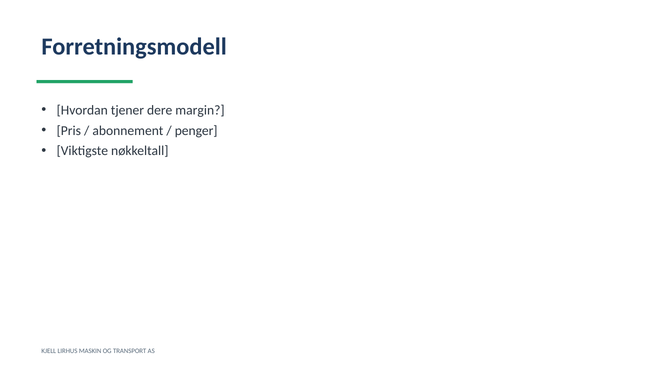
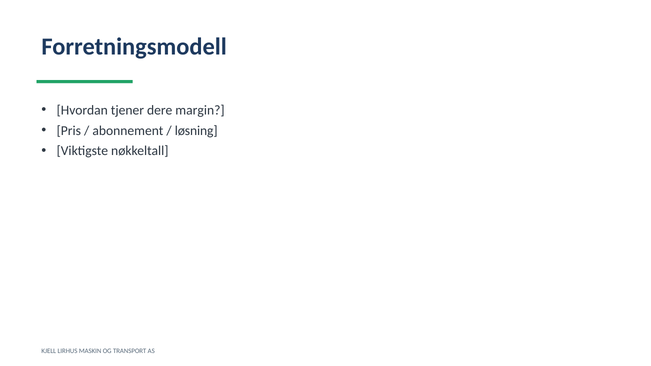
penger: penger -> løsning
